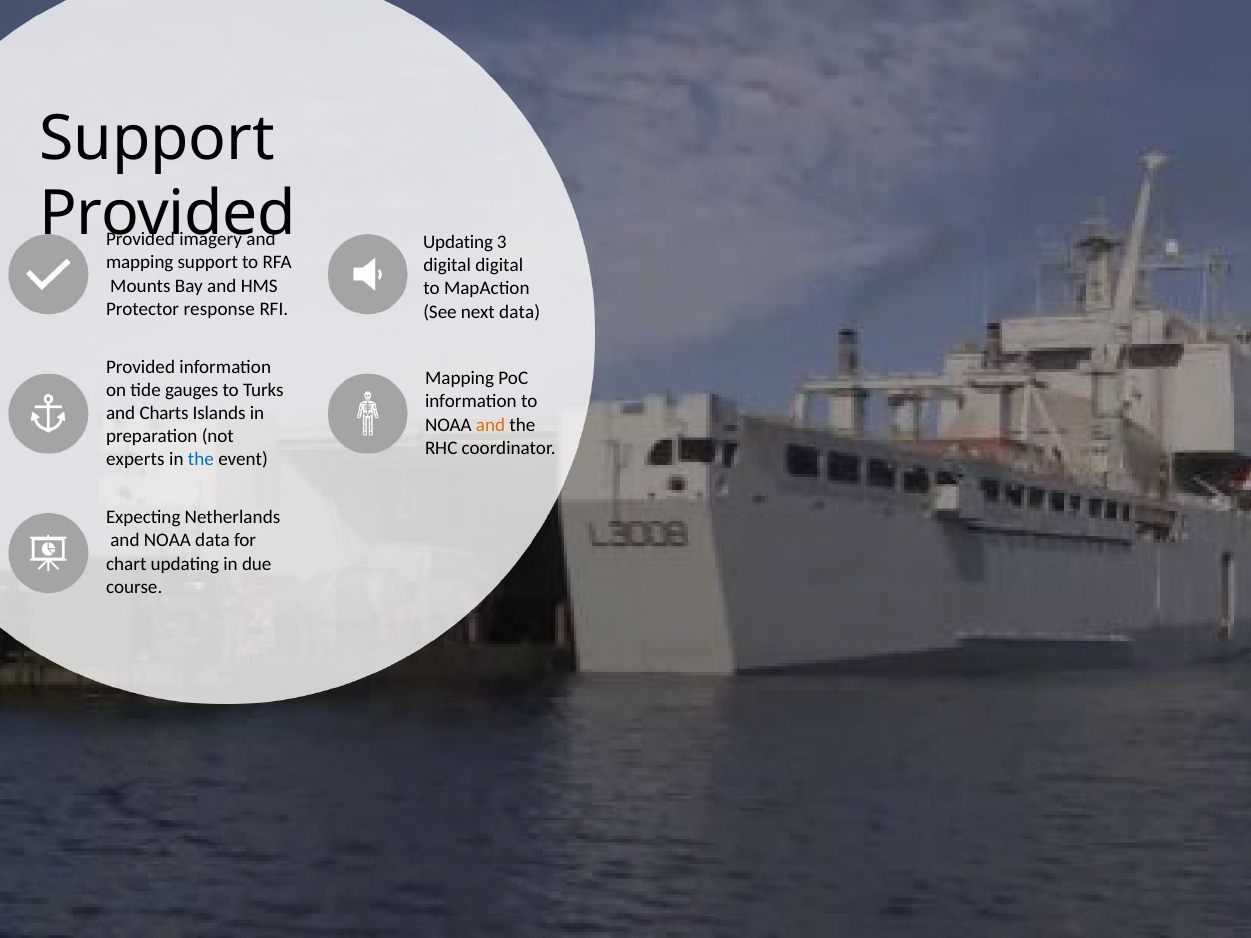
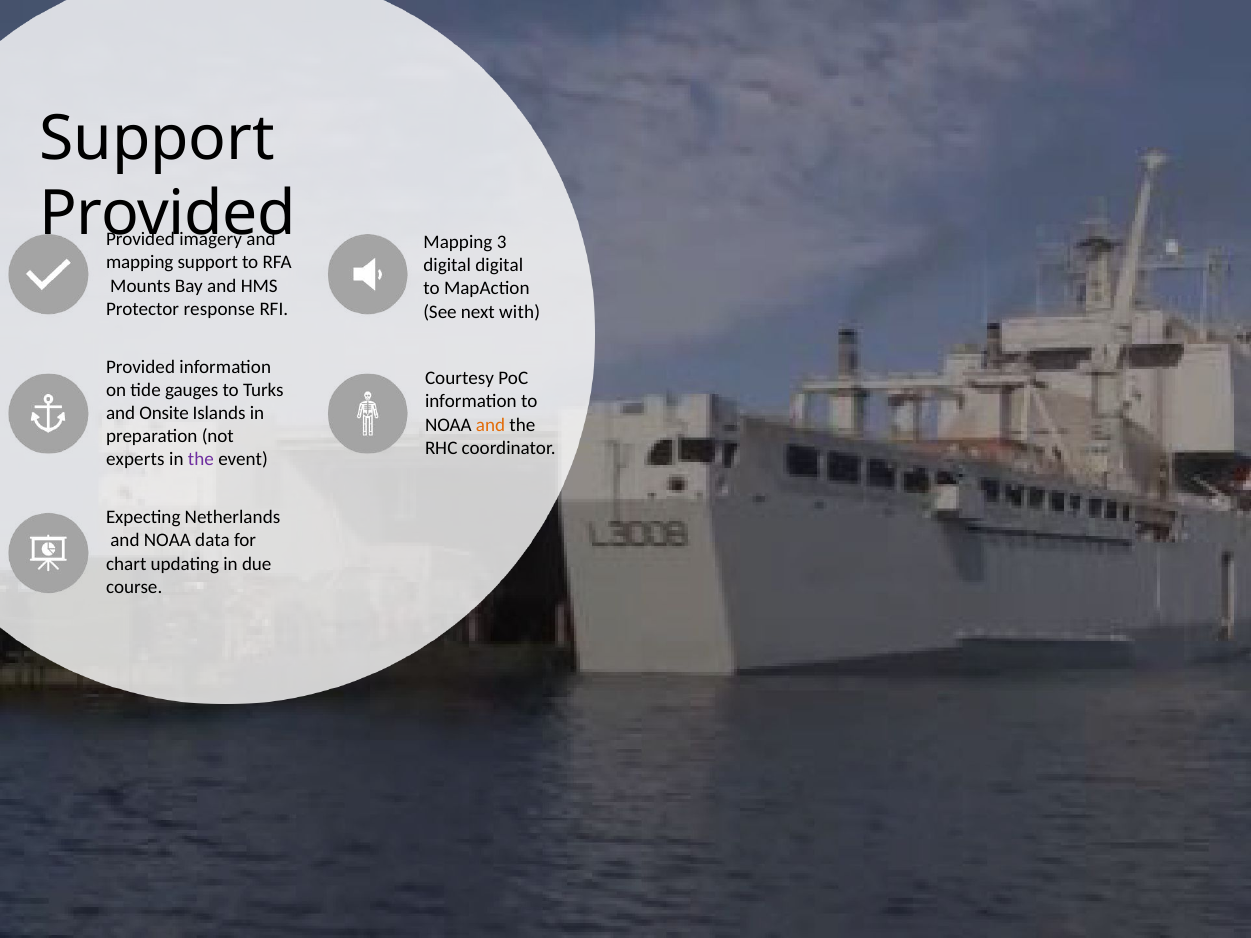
Updating at (458, 242): Updating -> Mapping
next data: data -> with
Mapping at (460, 379): Mapping -> Courtesy
Charts: Charts -> Onsite
the at (201, 459) colour: blue -> purple
